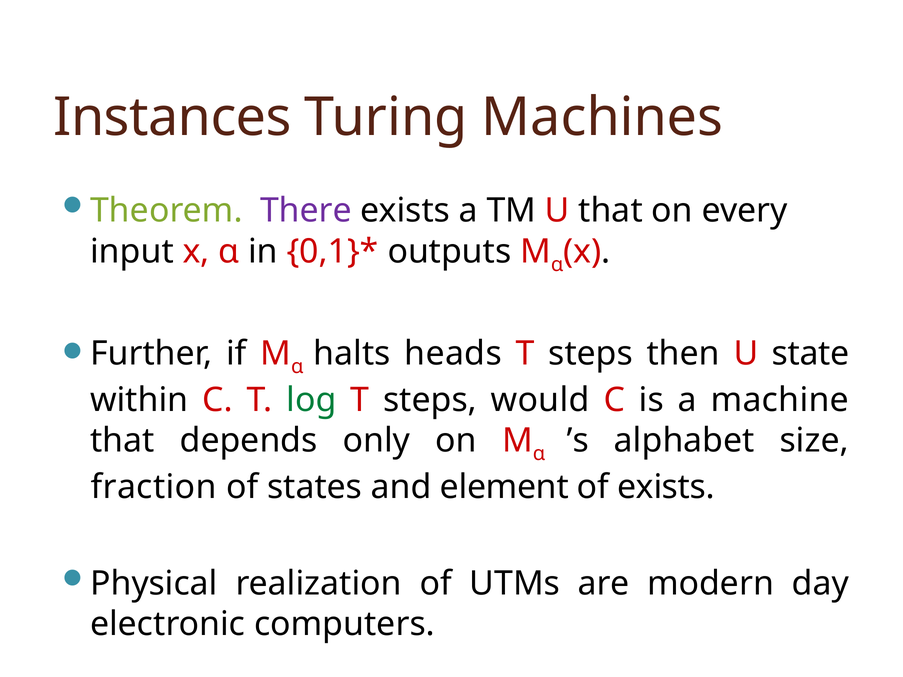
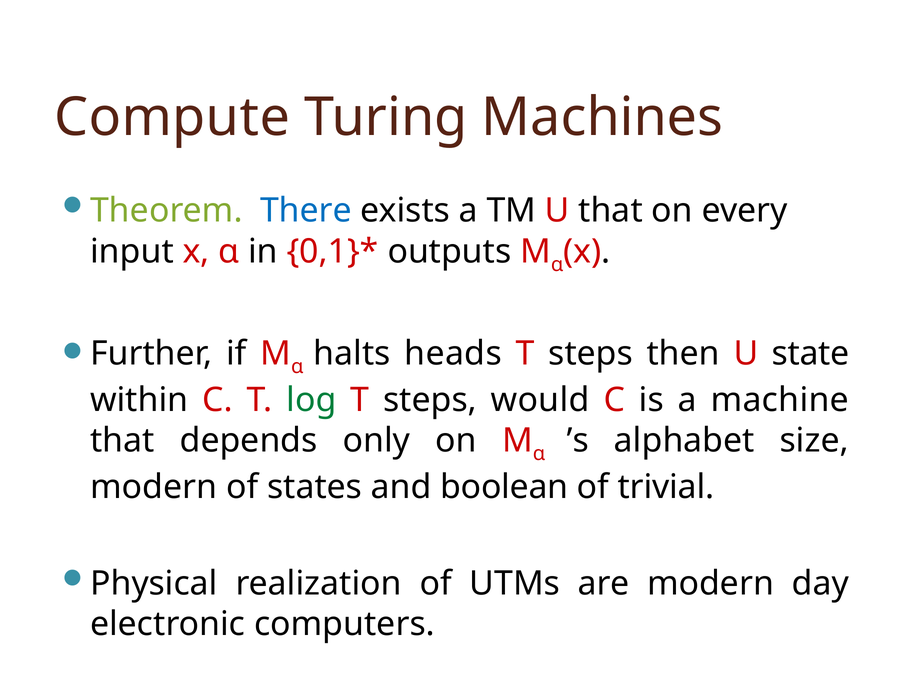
Instances: Instances -> Compute
There colour: purple -> blue
fraction at (154, 487): fraction -> modern
element: element -> boolean
of exists: exists -> trivial
